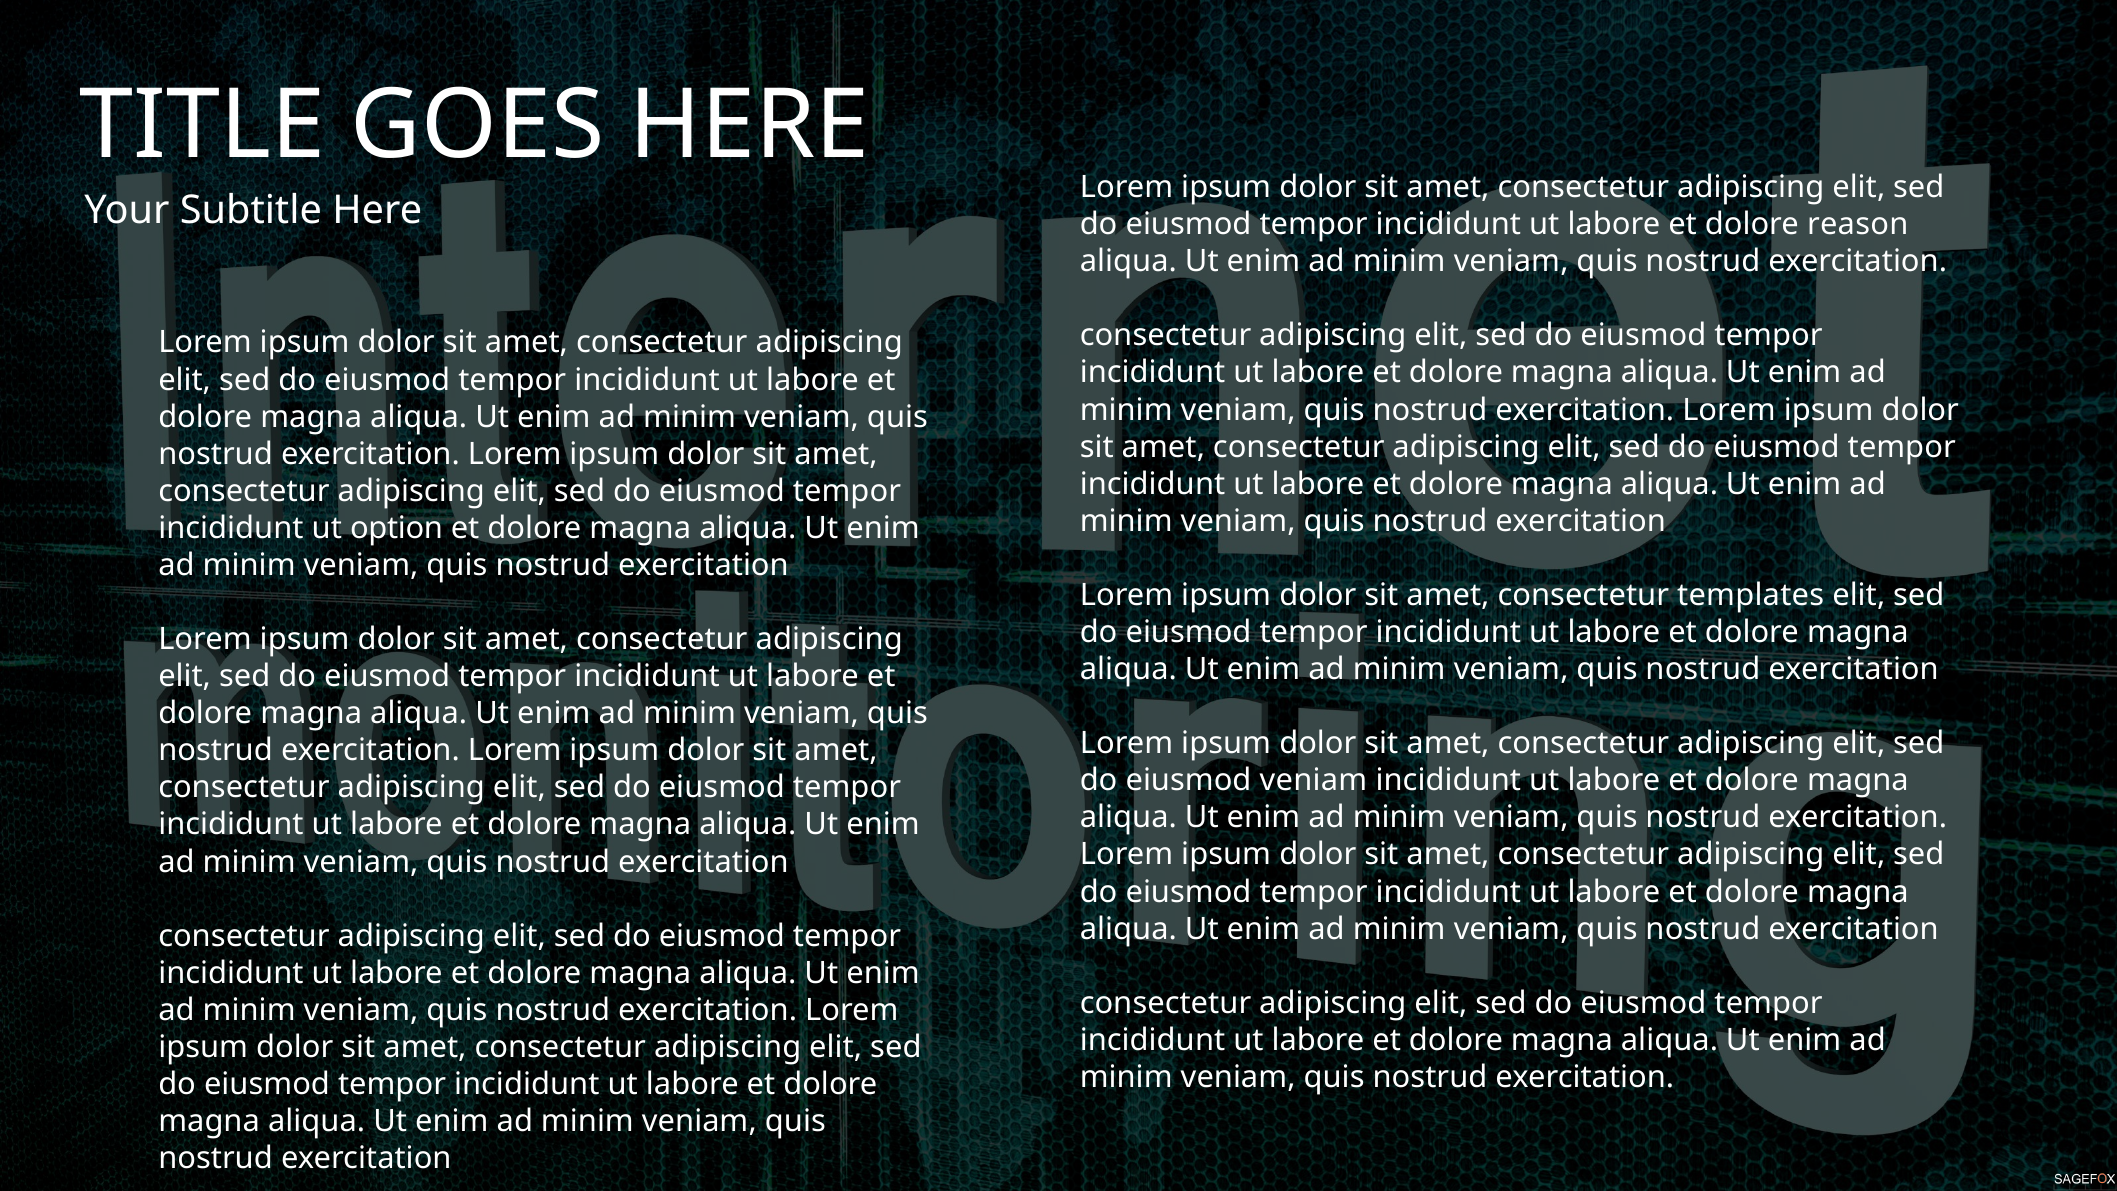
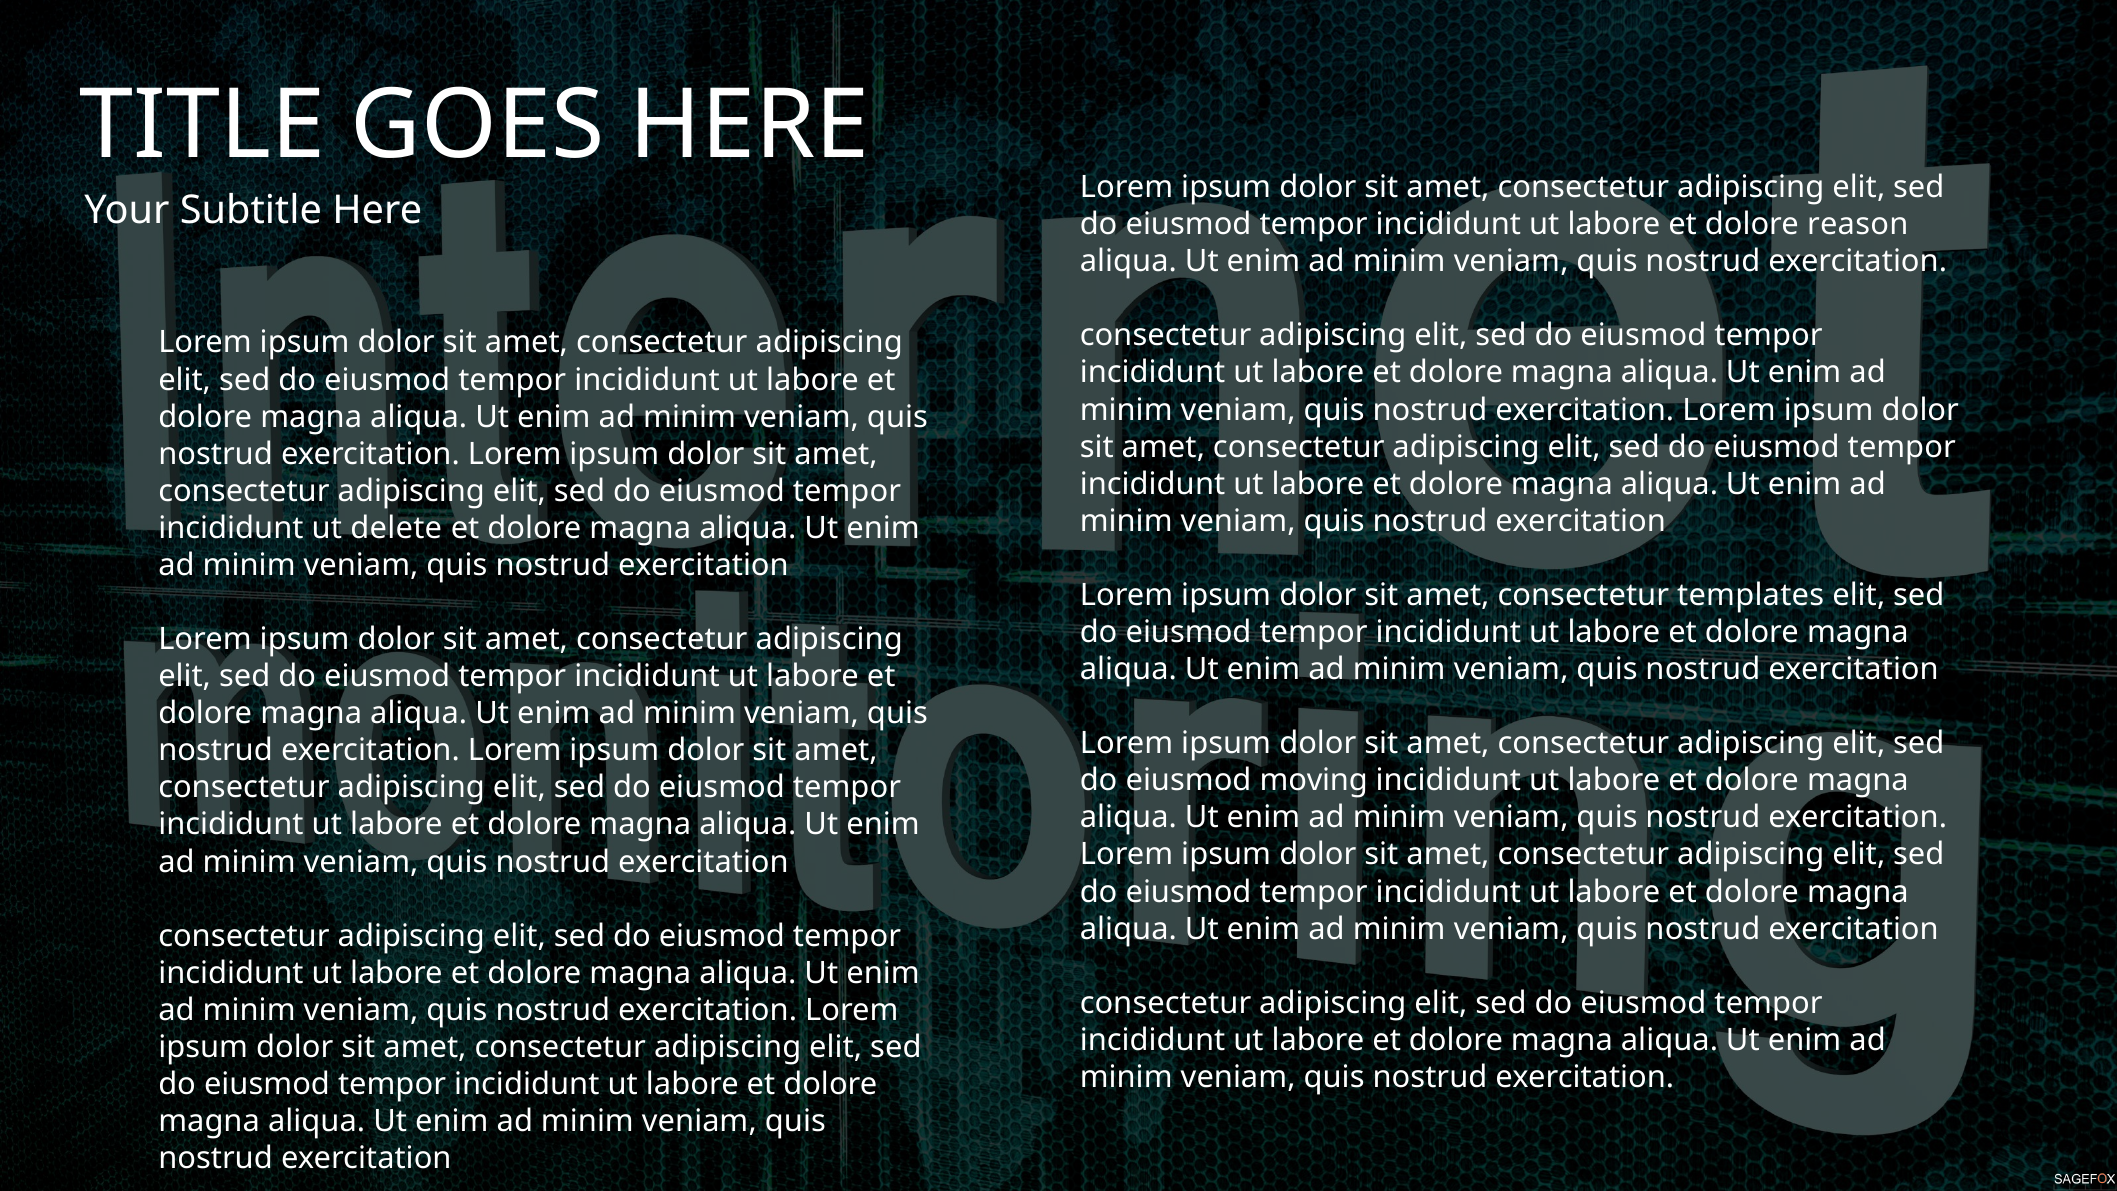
option: option -> delete
eiusmod veniam: veniam -> moving
